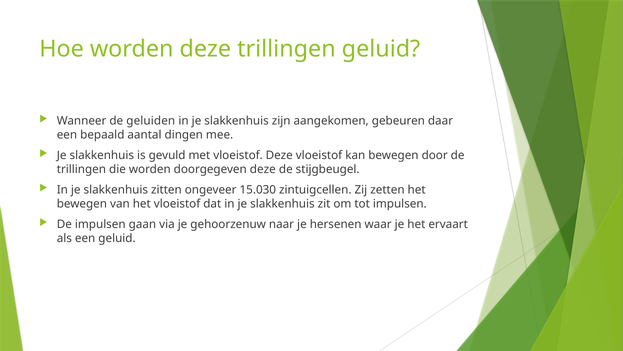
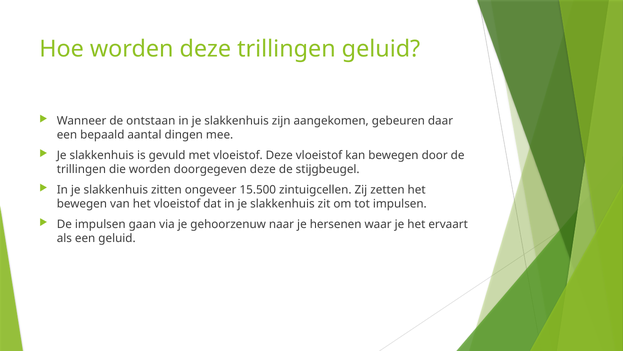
geluiden: geluiden -> ontstaan
15.030: 15.030 -> 15.500
